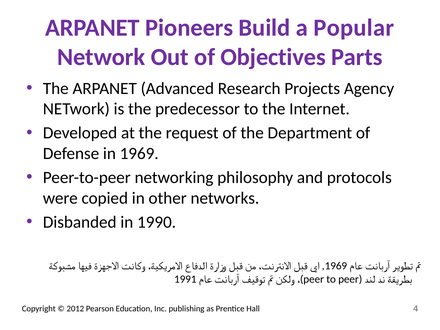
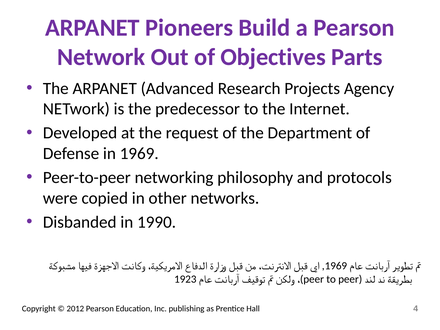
a Popular: Popular -> Pearson
1991: 1991 -> 1923
